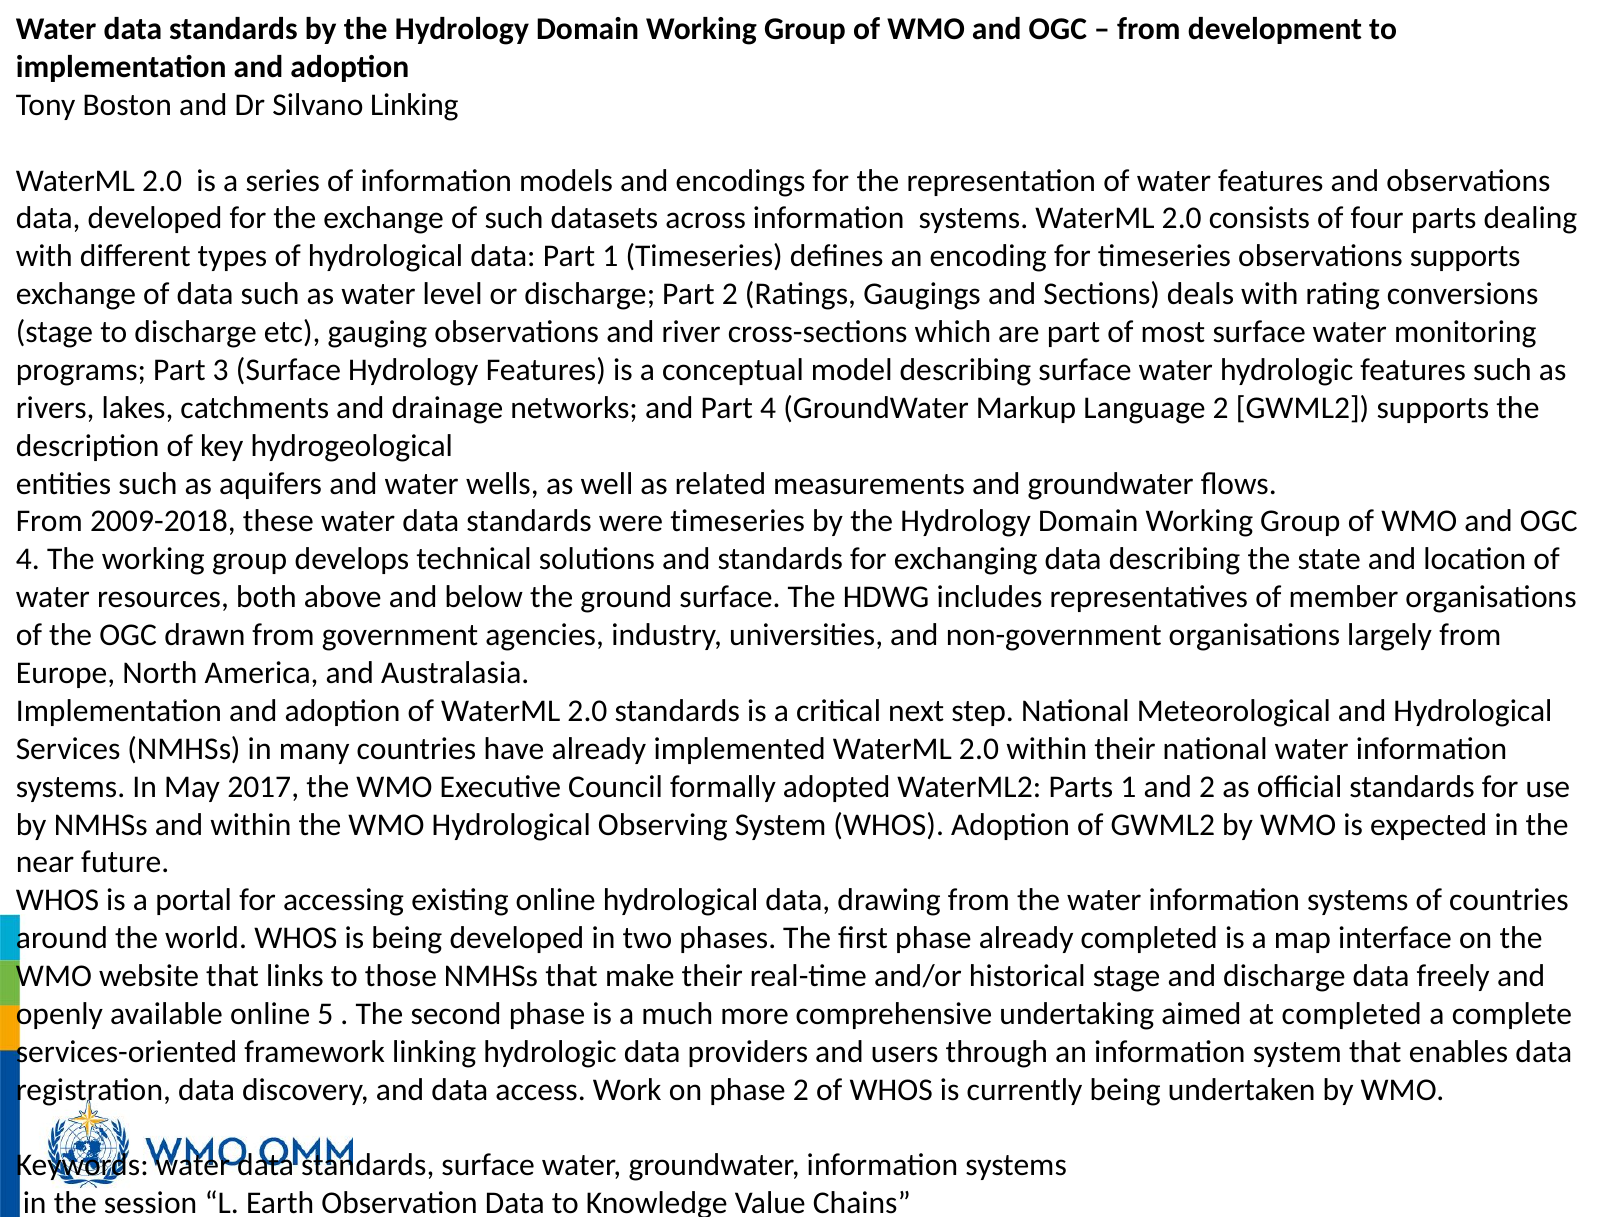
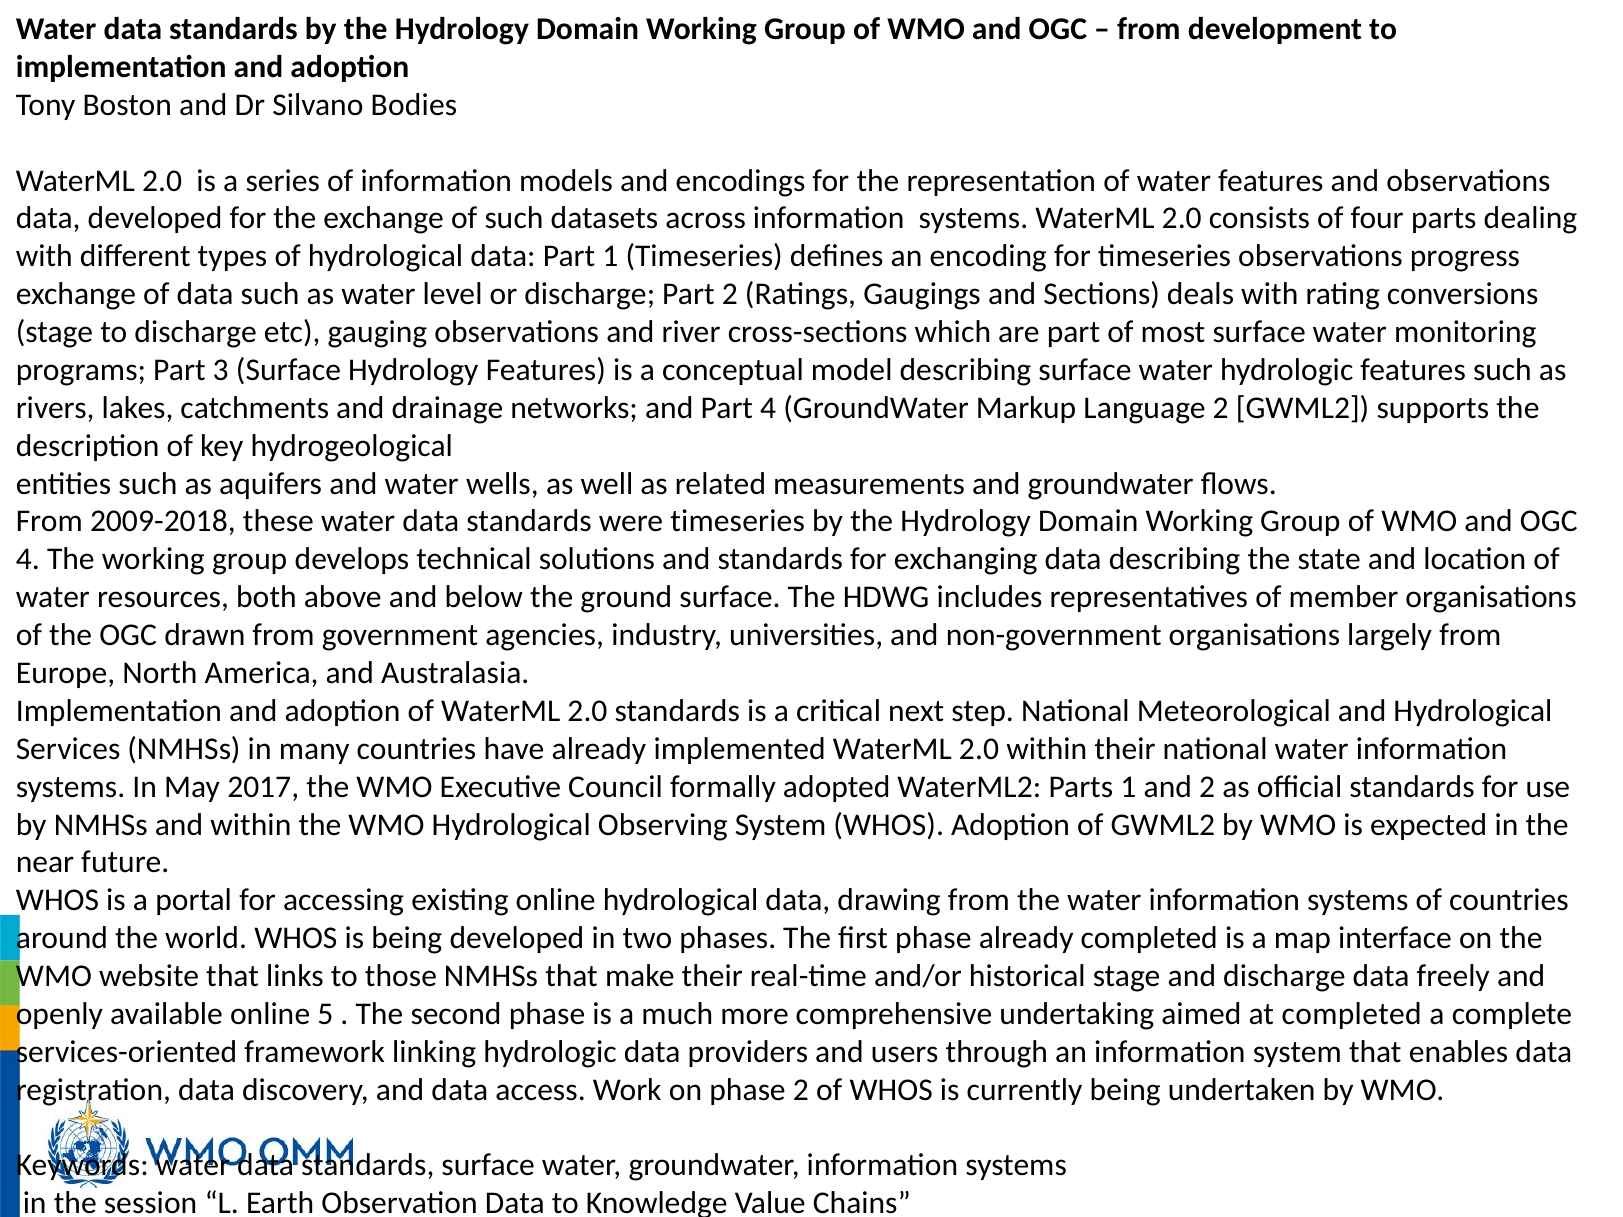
Silvano Linking: Linking -> Bodies
observations supports: supports -> progress
